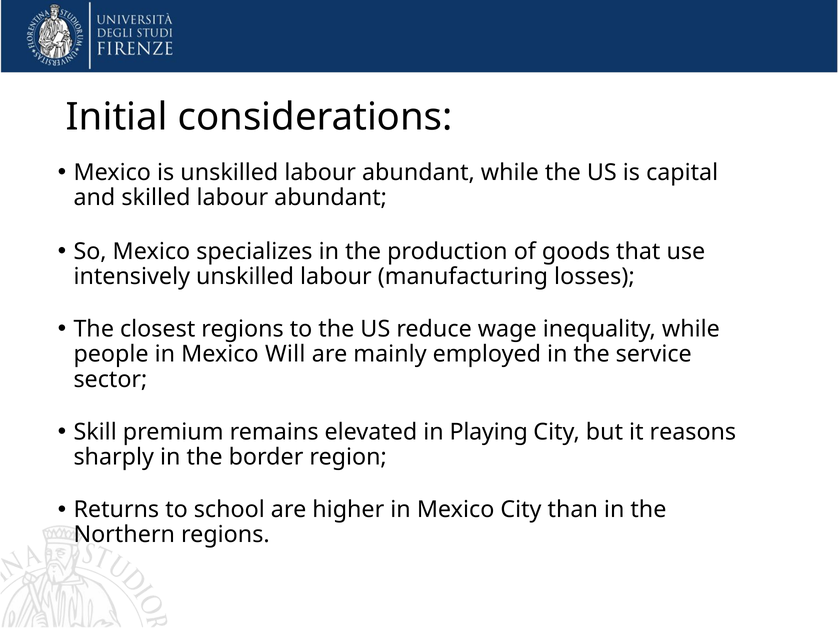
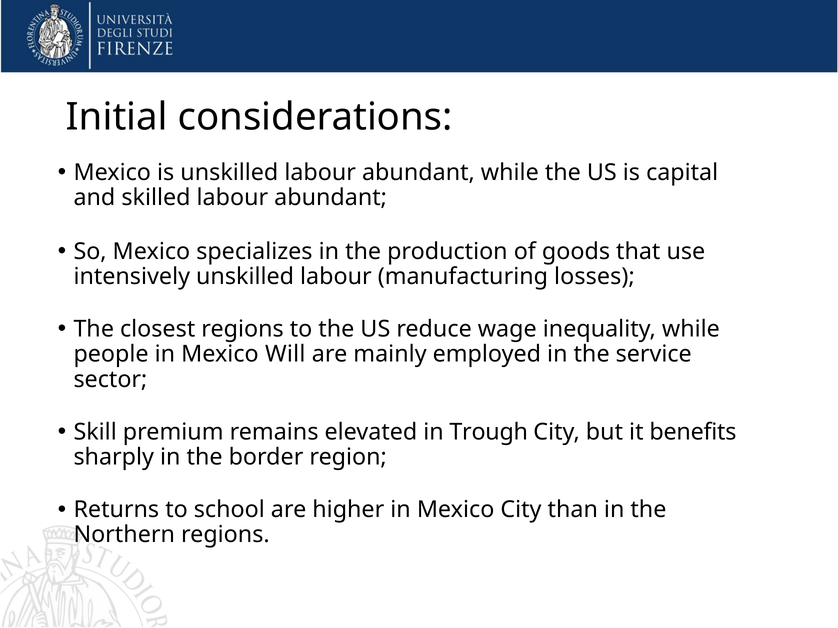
Playing: Playing -> Trough
reasons: reasons -> benefits
